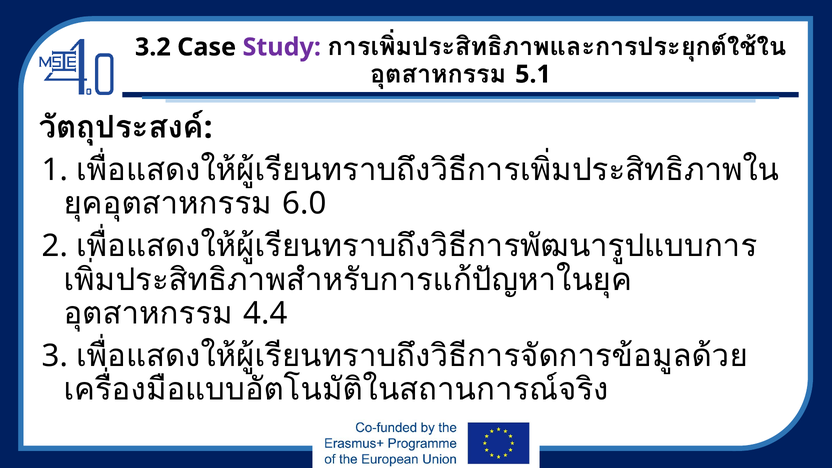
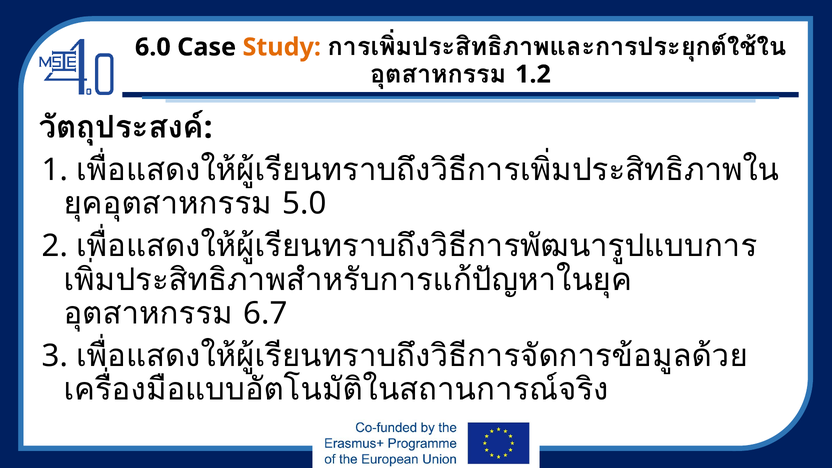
3.2: 3.2 -> 6.0
Study colour: purple -> orange
5.1: 5.1 -> 1.2
6.0: 6.0 -> 5.0
4.4: 4.4 -> 6.7
